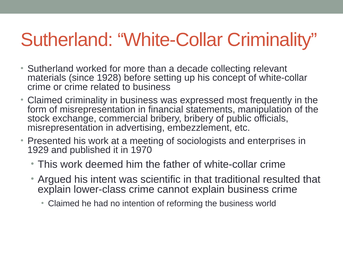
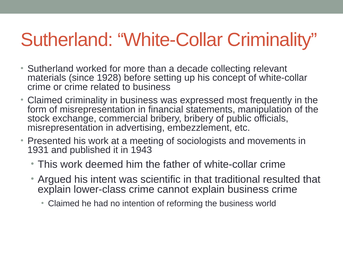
enterprises: enterprises -> movements
1929: 1929 -> 1931
1970: 1970 -> 1943
